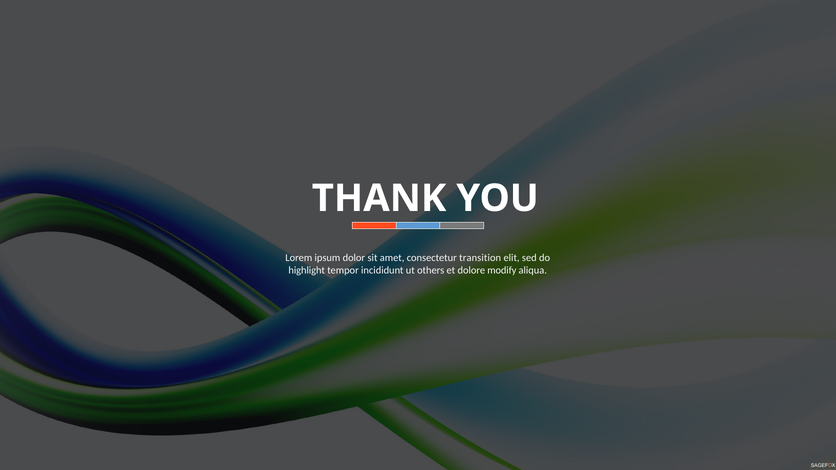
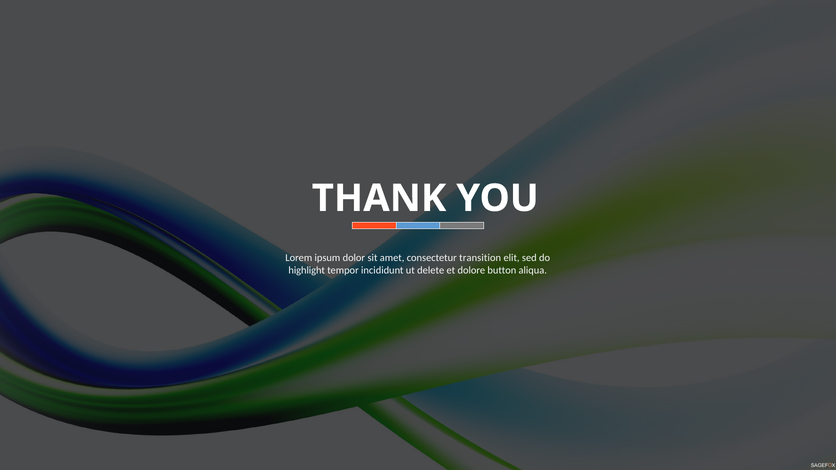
others: others -> delete
modify: modify -> button
